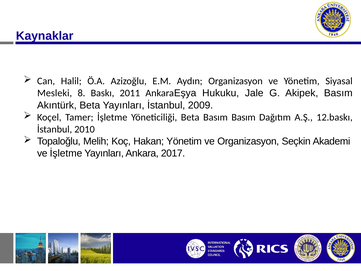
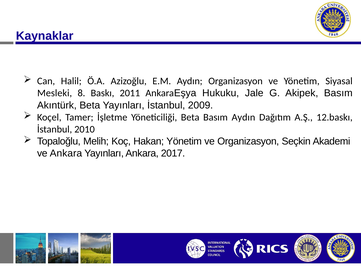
Basım Basım: Basım -> Aydın
ve İşletme: İşletme -> Ankara
